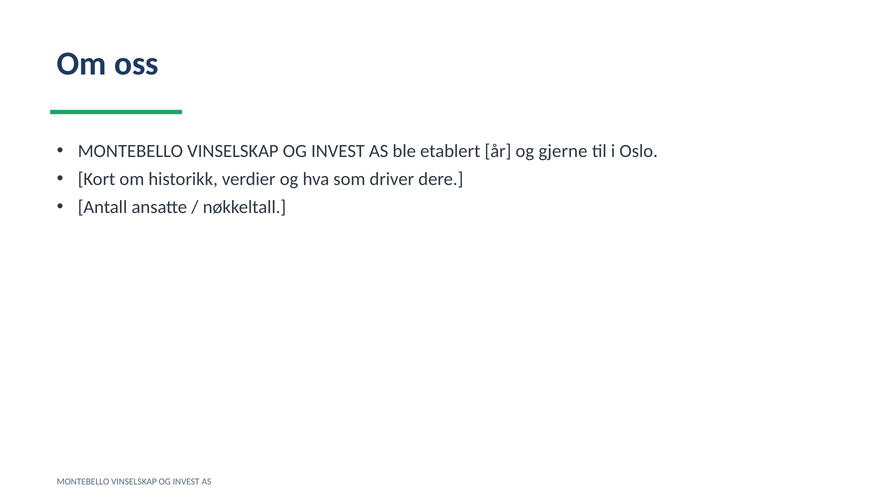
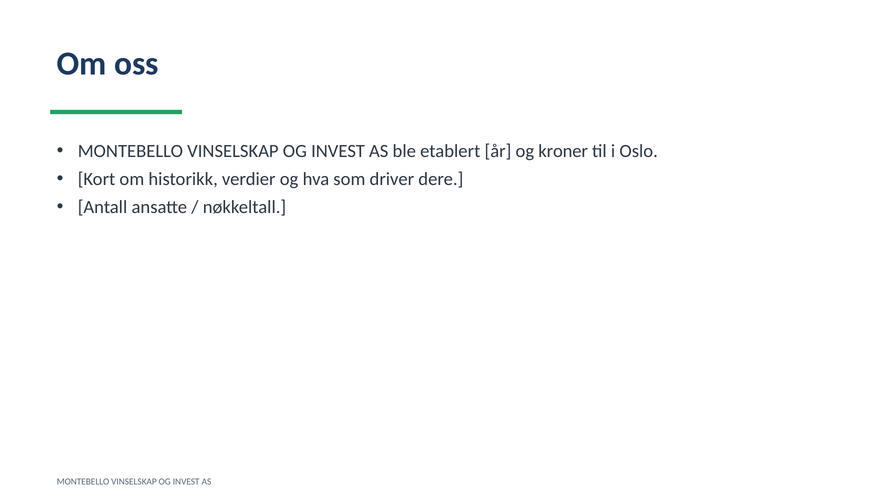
gjerne: gjerne -> kroner
